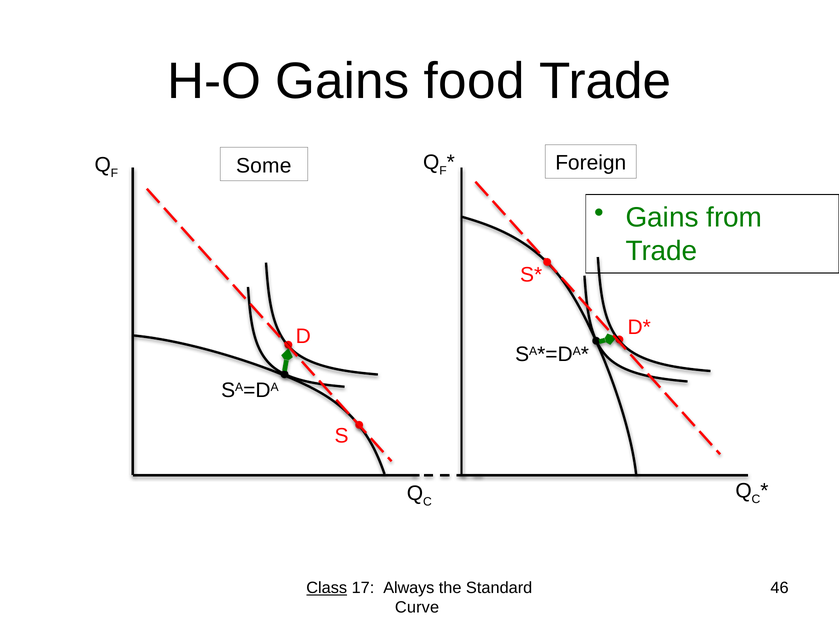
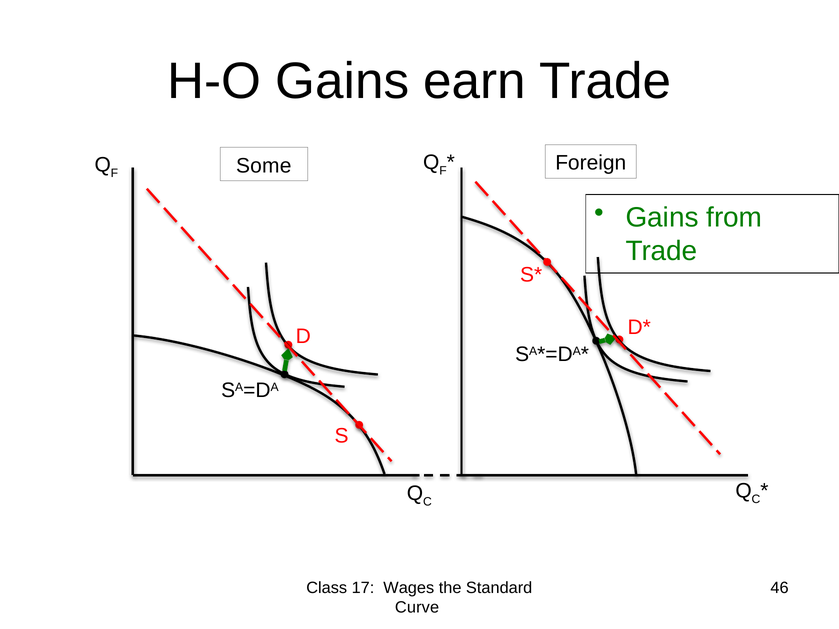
food: food -> earn
Class underline: present -> none
Always: Always -> Wages
